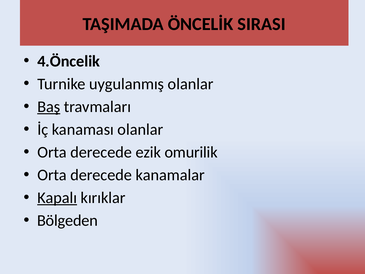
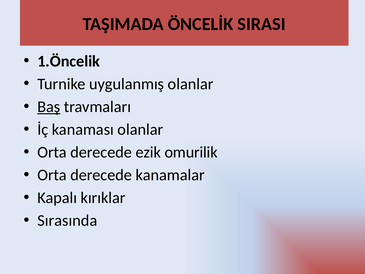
4.Öncelik: 4.Öncelik -> 1.Öncelik
Kapalı underline: present -> none
Bölgeden: Bölgeden -> Sırasında
